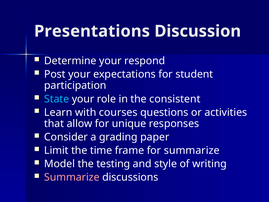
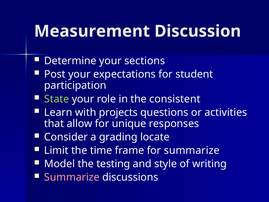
Presentations: Presentations -> Measurement
respond: respond -> sections
State colour: light blue -> light green
courses: courses -> projects
paper: paper -> locate
